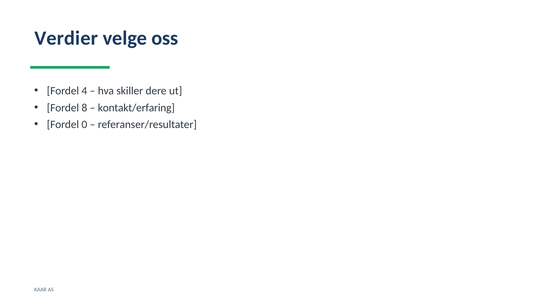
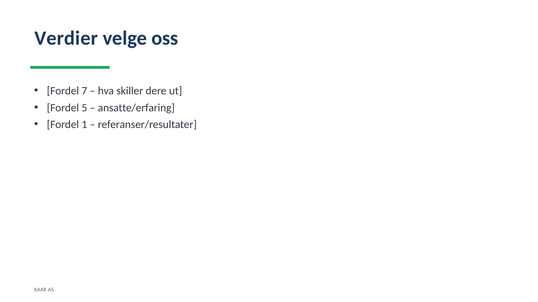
4: 4 -> 7
8: 8 -> 5
kontakt/erfaring: kontakt/erfaring -> ansatte/erfaring
0: 0 -> 1
